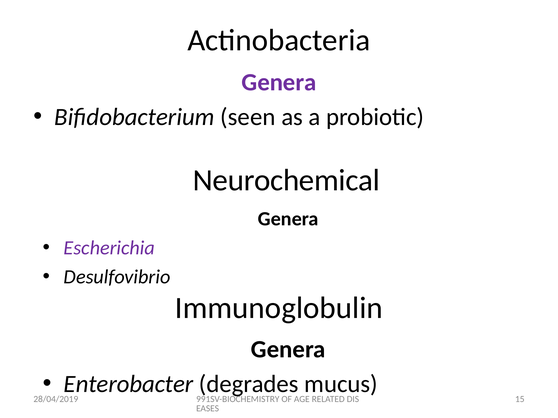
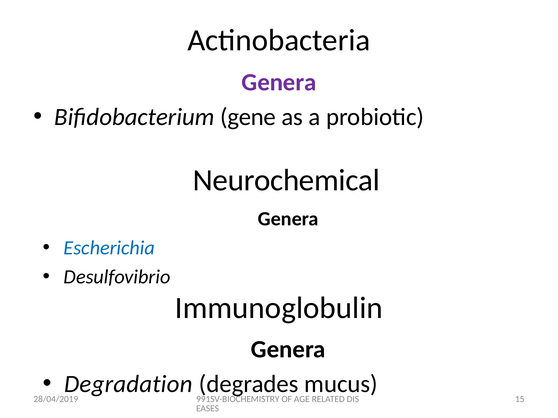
seen: seen -> gene
Escherichia colour: purple -> blue
Enterobacter: Enterobacter -> Degradation
